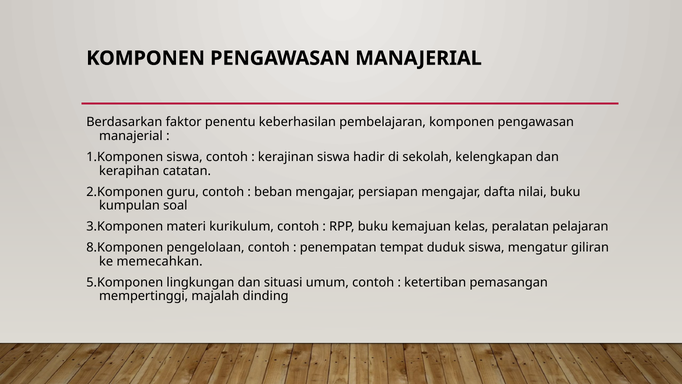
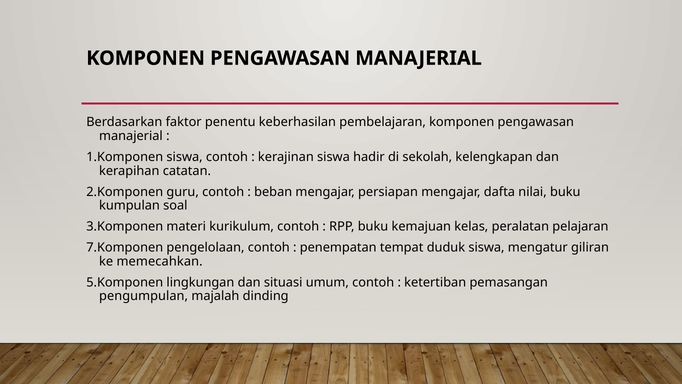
8.Komponen: 8.Komponen -> 7.Komponen
mempertinggi: mempertinggi -> pengumpulan
